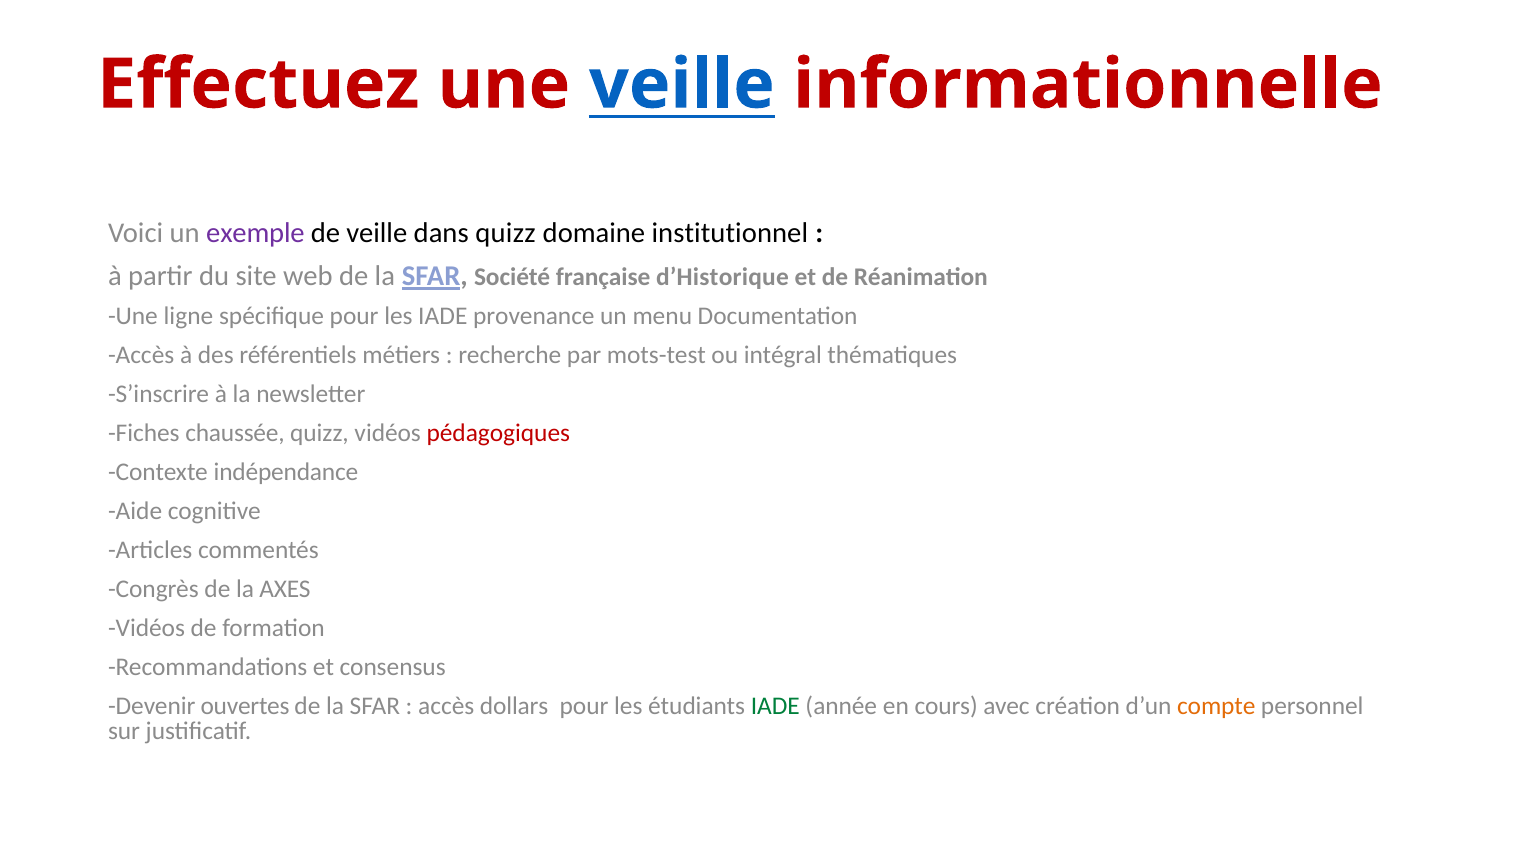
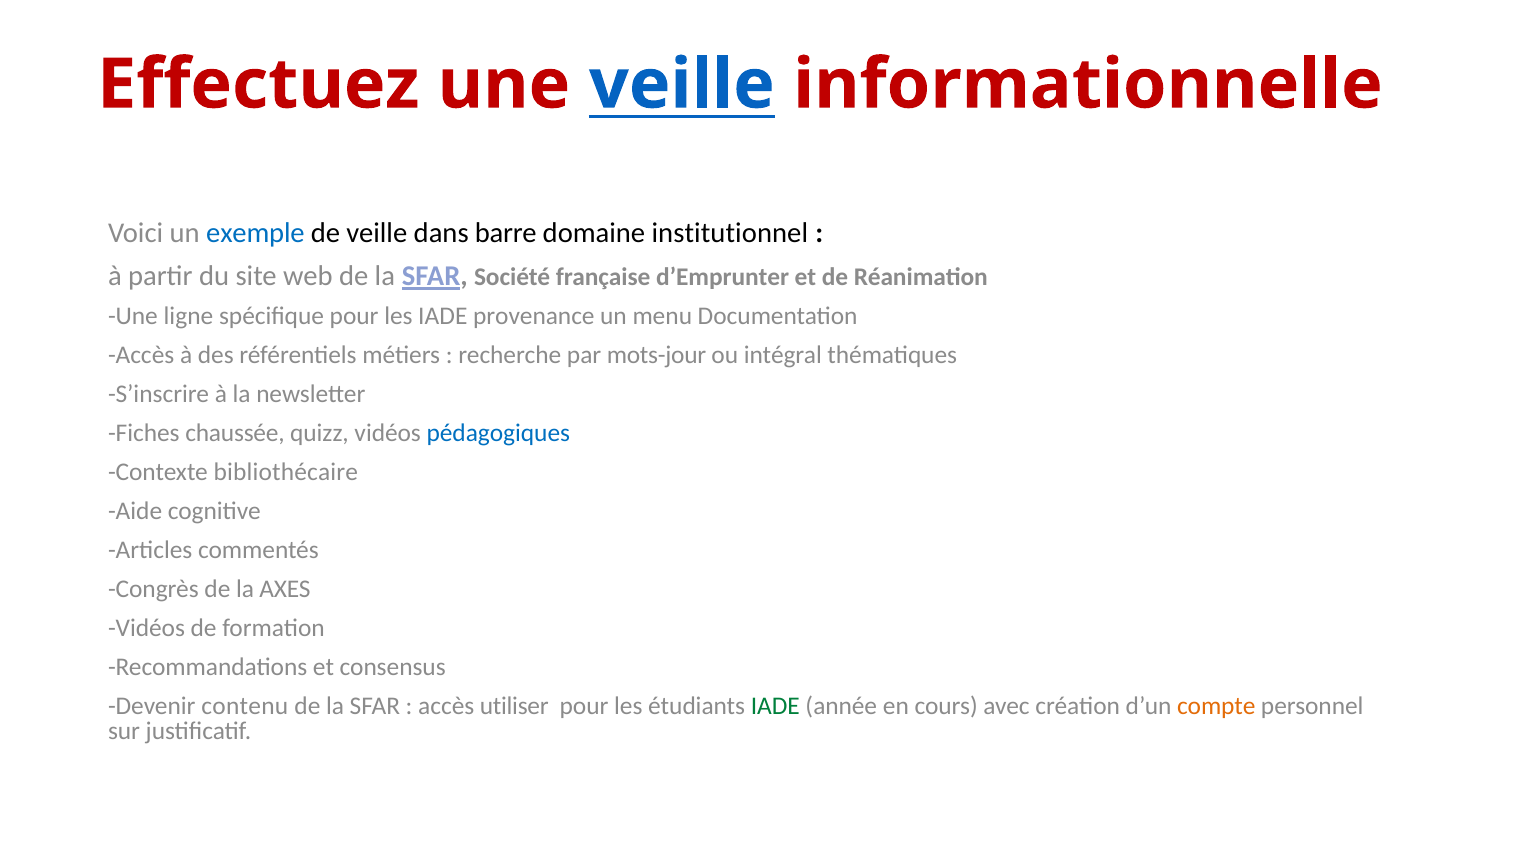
exemple colour: purple -> blue
dans quizz: quizz -> barre
d’Historique: d’Historique -> d’Emprunter
mots-test: mots-test -> mots-jour
pédagogiques colour: red -> blue
indépendance: indépendance -> bibliothécaire
ouvertes: ouvertes -> contenu
dollars: dollars -> utiliser
